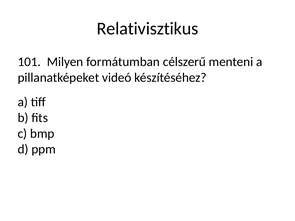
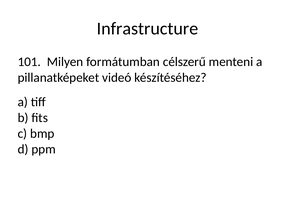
Relativisztikus: Relativisztikus -> Infrastructure
